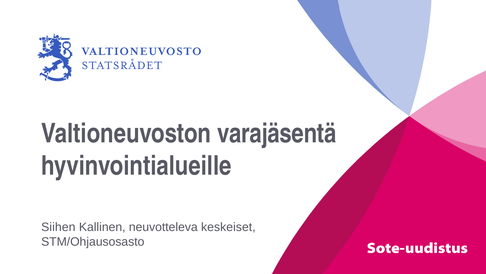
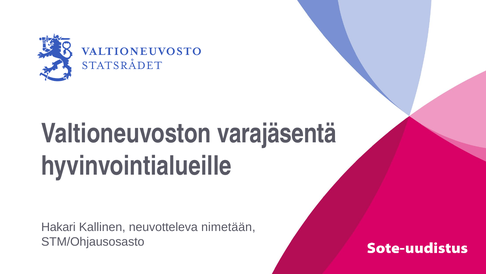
Siihen: Siihen -> Hakari
keskeiset: keskeiset -> nimetään
